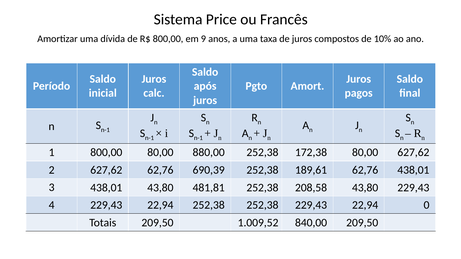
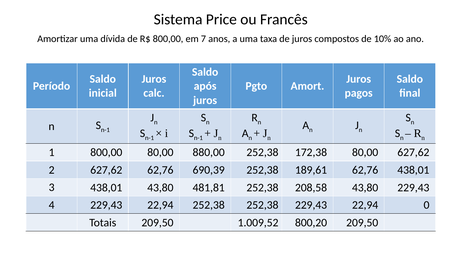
9: 9 -> 7
840,00: 840,00 -> 800,20
